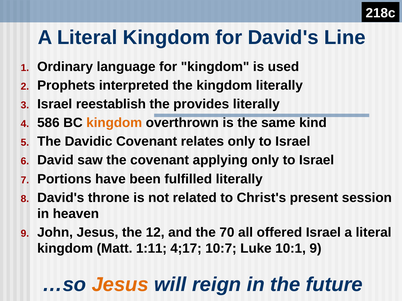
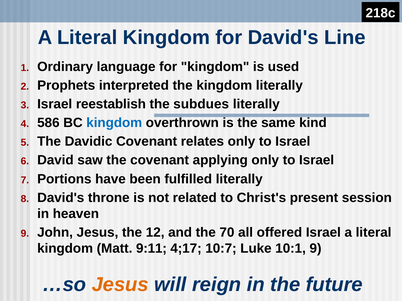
provides: provides -> subdues
kingdom at (114, 123) colour: orange -> blue
1:11: 1:11 -> 9:11
